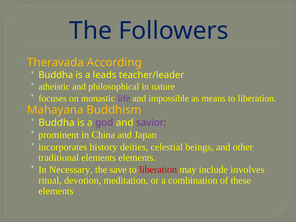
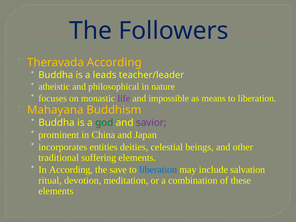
god colour: purple -> green
history: history -> entities
traditional elements: elements -> suffering
In Necessary: Necessary -> According
liberation at (158, 170) colour: red -> blue
involves: involves -> salvation
